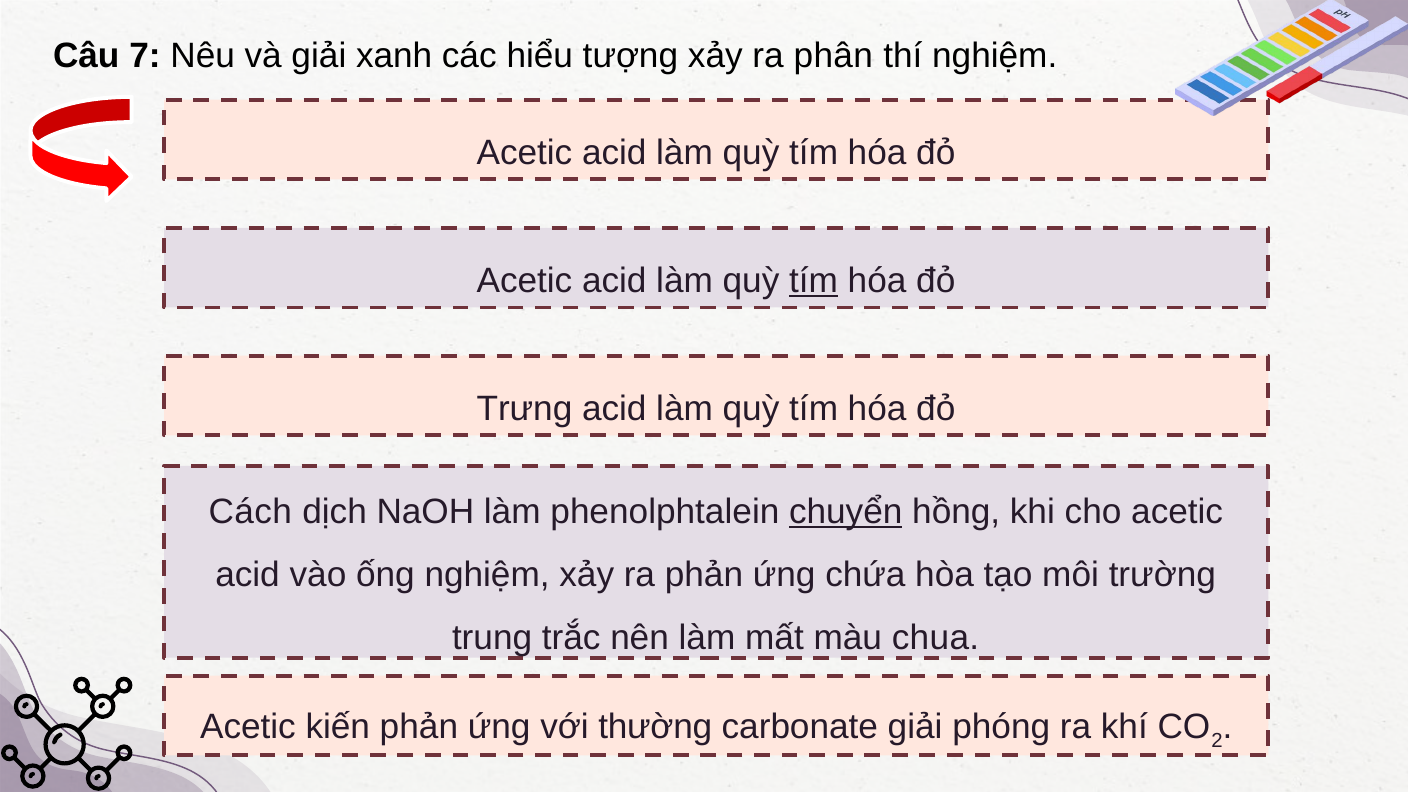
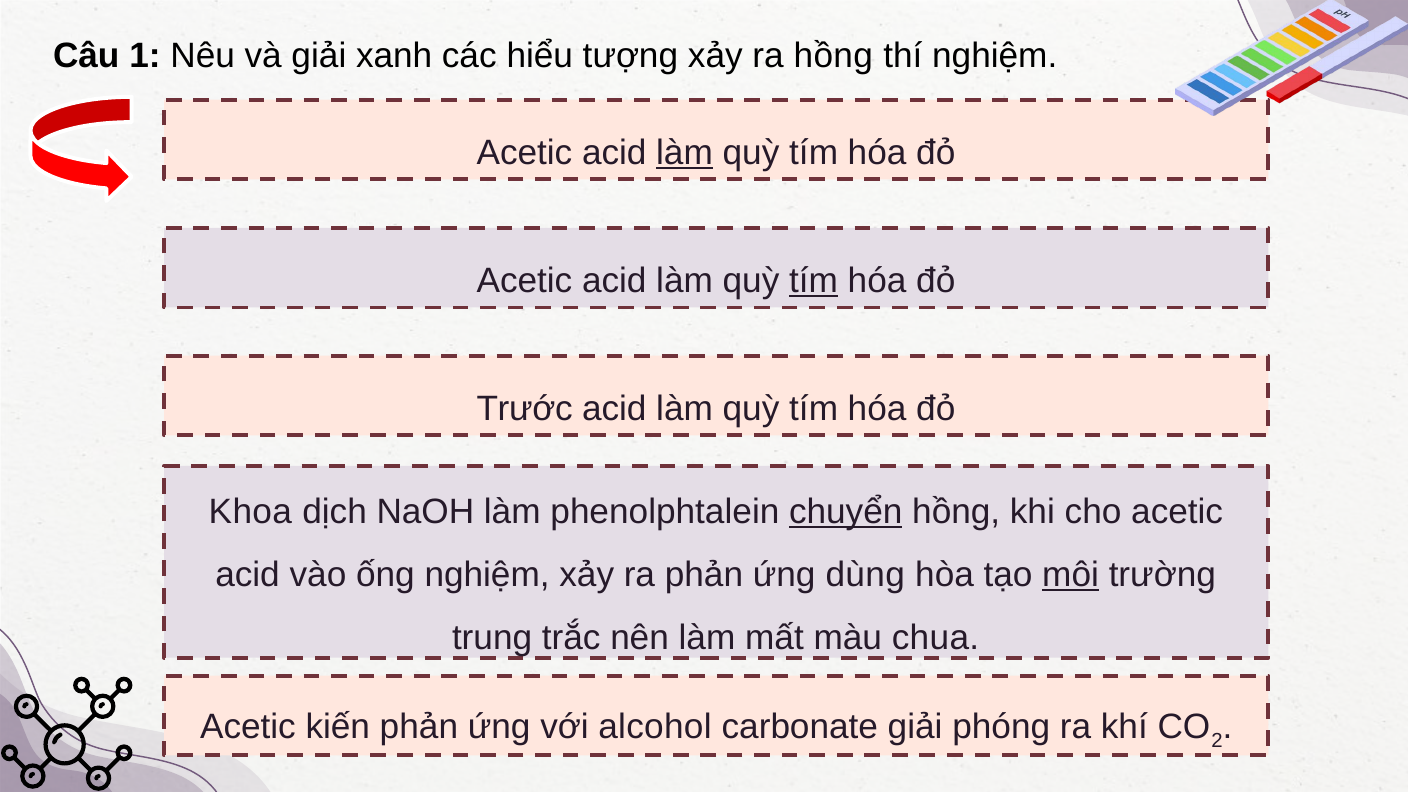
7: 7 -> 1
ra phân: phân -> hồng
làm at (685, 153) underline: none -> present
Trưng: Trưng -> Trước
Cách: Cách -> Khoa
chứa: chứa -> dùng
môi underline: none -> present
thường: thường -> alcohol
